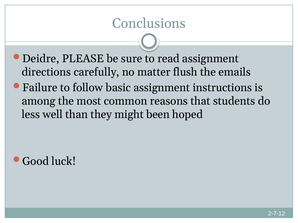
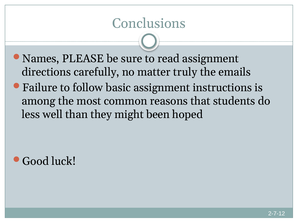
Deidre: Deidre -> Names
flush: flush -> truly
